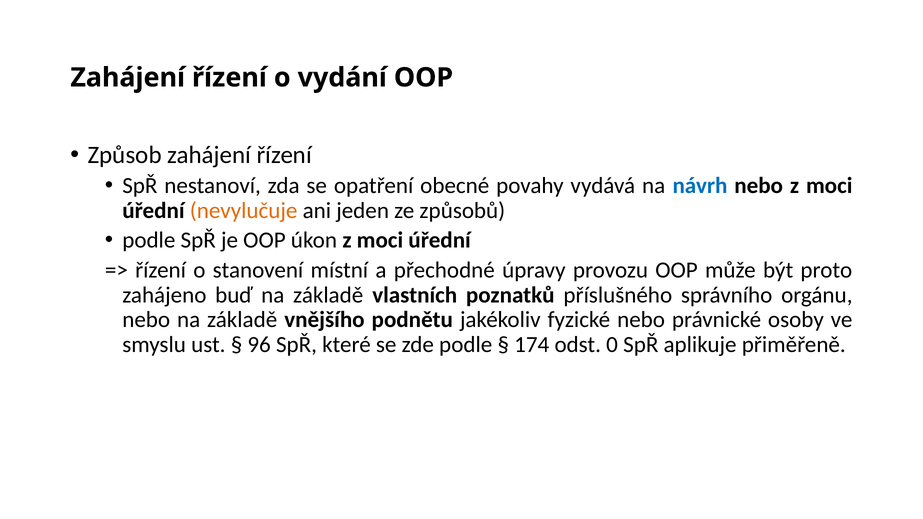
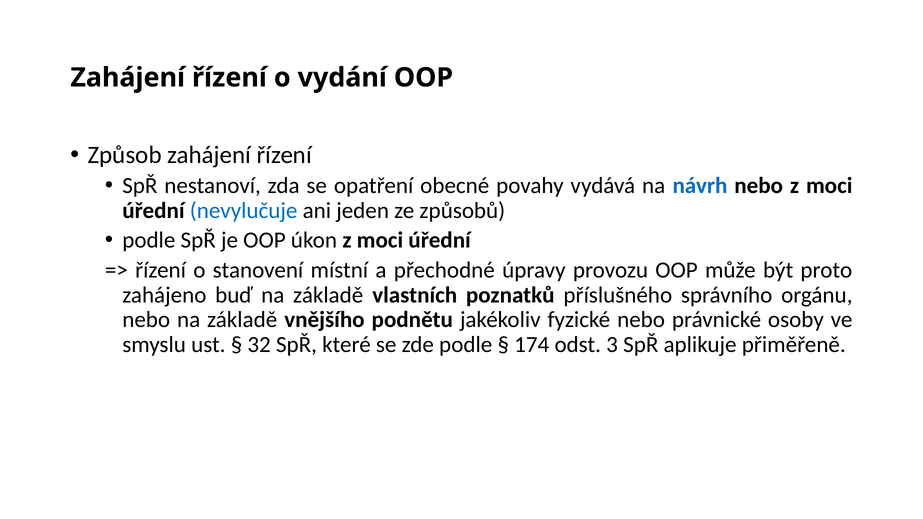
nevylučuje colour: orange -> blue
96: 96 -> 32
0: 0 -> 3
